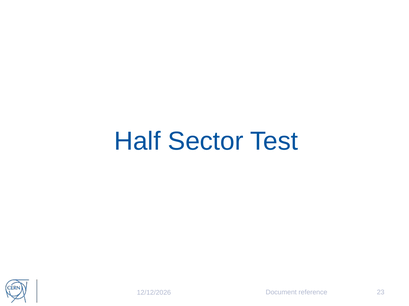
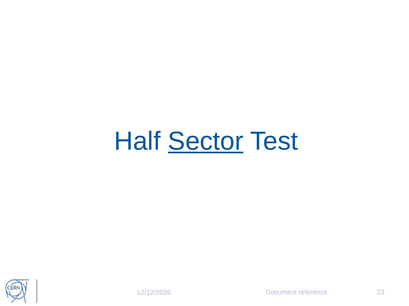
Sector underline: none -> present
